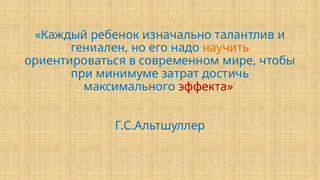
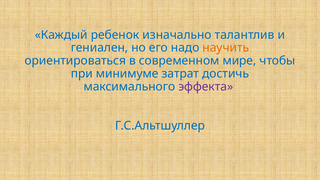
эффекта colour: red -> purple
